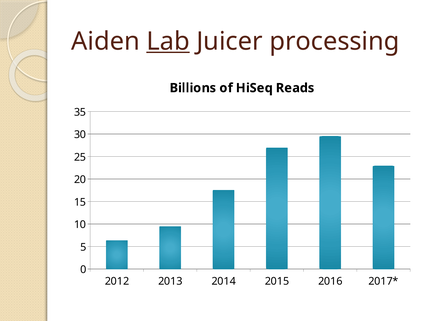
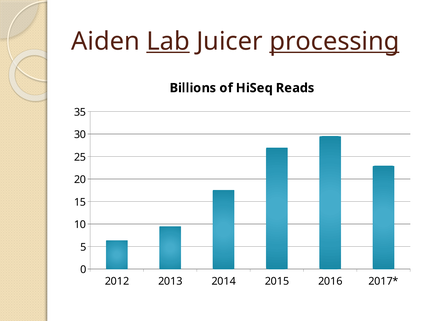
processing underline: none -> present
